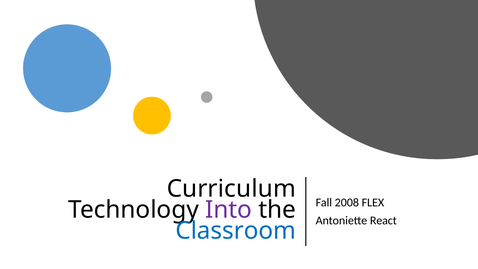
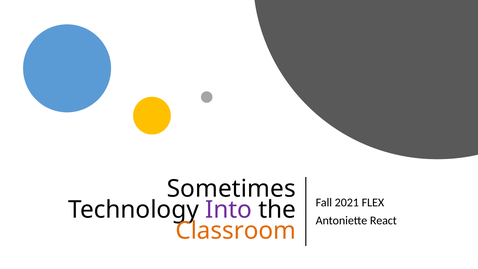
Curriculum: Curriculum -> Sometimes
2008: 2008 -> 2021
Classroom colour: blue -> orange
